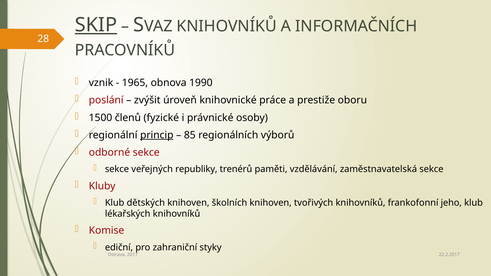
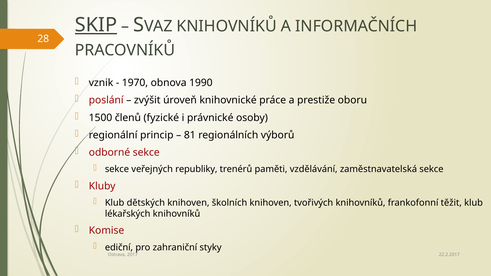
1965: 1965 -> 1970
princip underline: present -> none
85: 85 -> 81
jeho: jeho -> těžit
